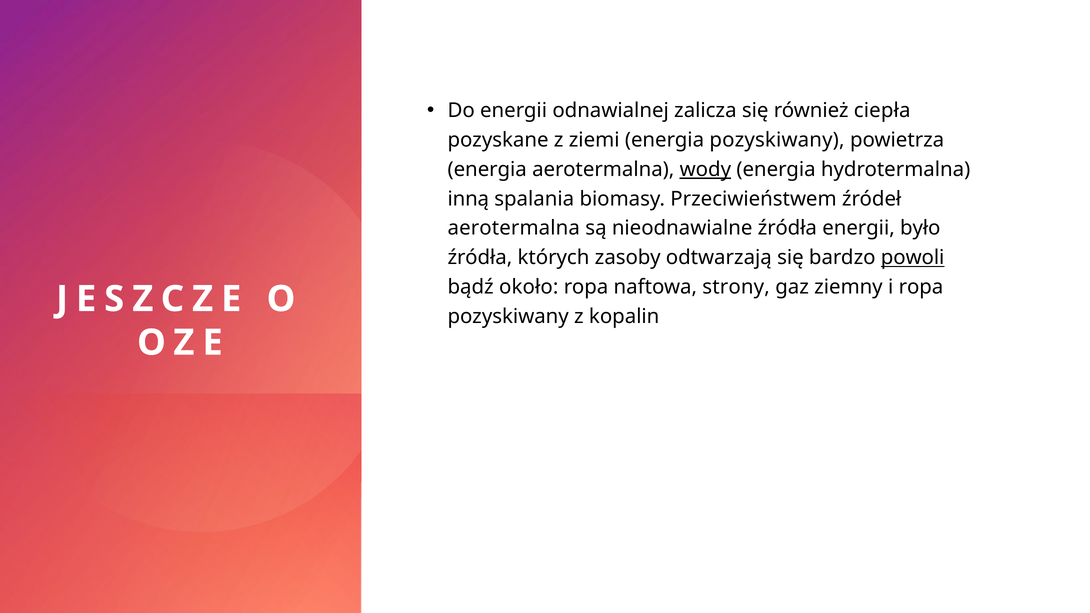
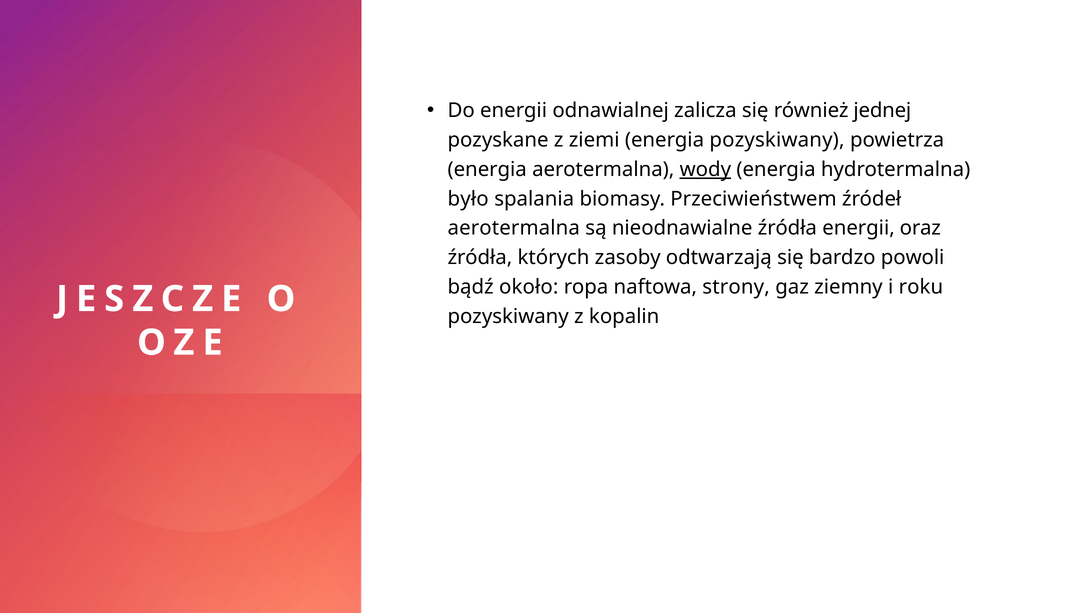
ciepła: ciepła -> jednej
inną: inną -> było
było: było -> oraz
powoli underline: present -> none
i ropa: ropa -> roku
